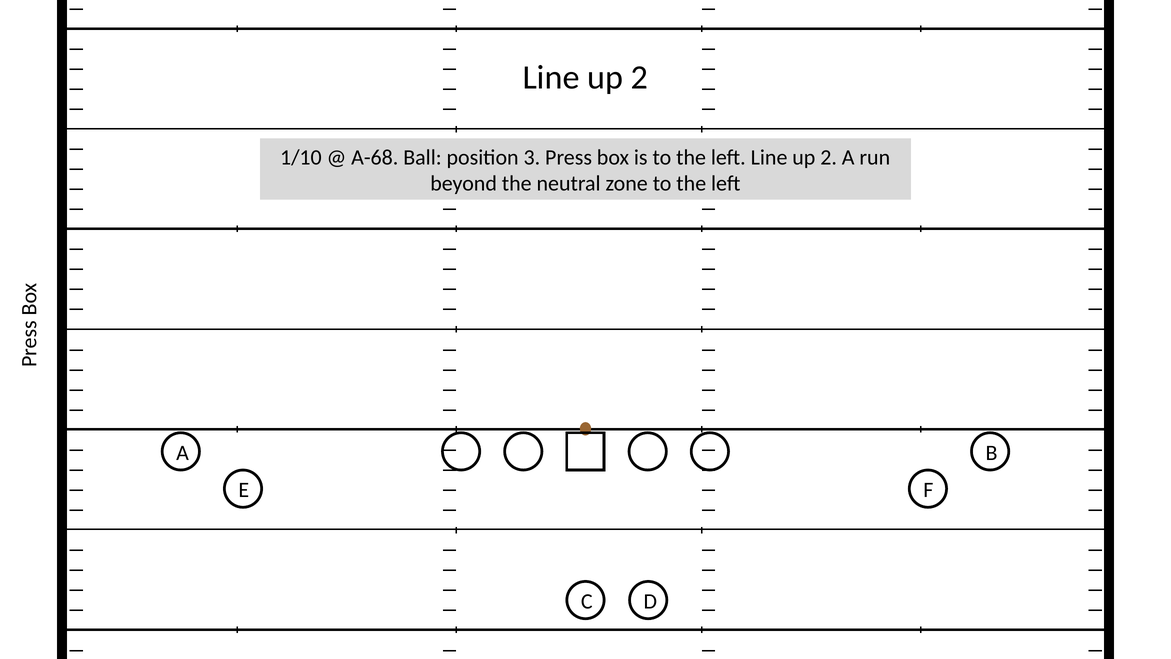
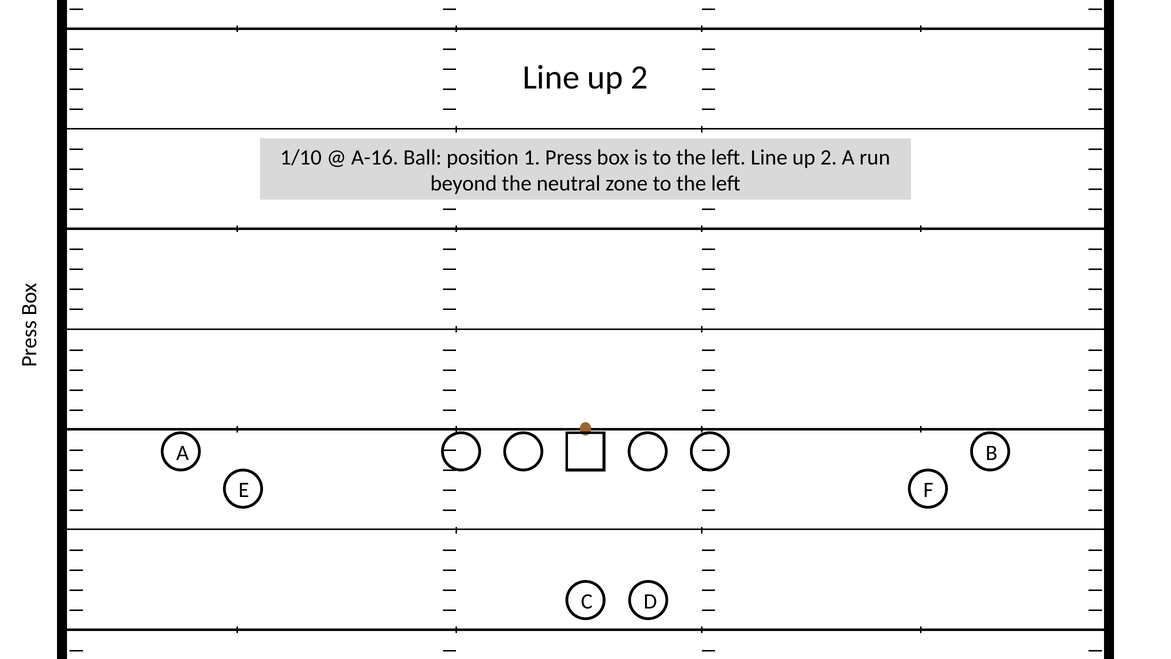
A-68: A-68 -> A-16
3: 3 -> 1
